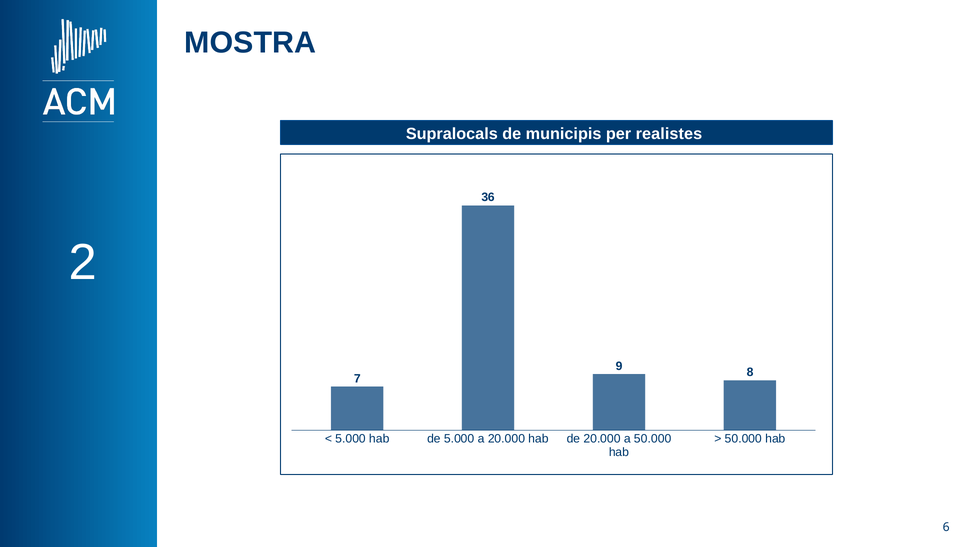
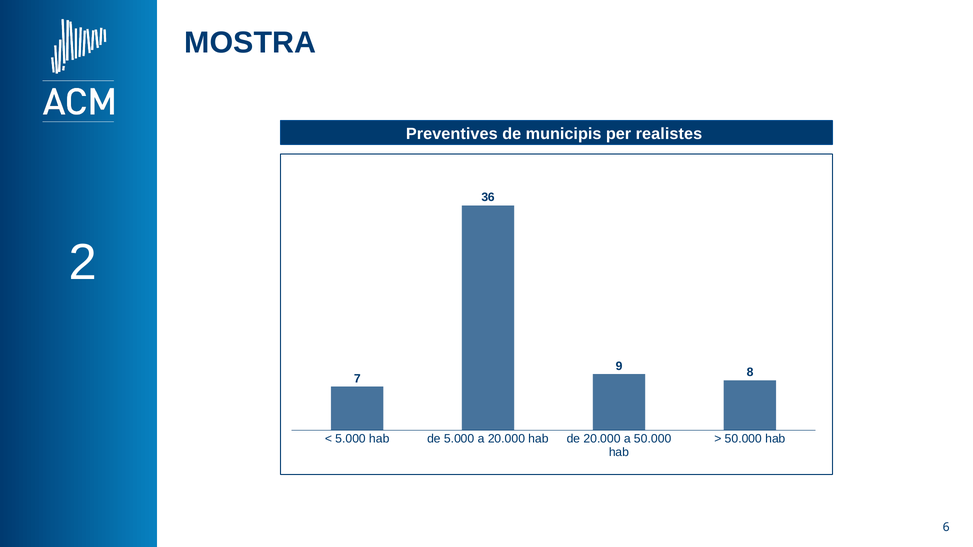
Supralocals: Supralocals -> Preventives
